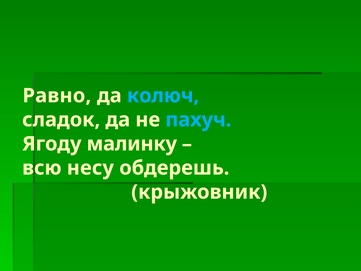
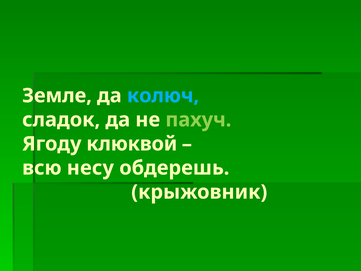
Равно: Равно -> Земле
пахуч colour: light blue -> light green
малинку: малинку -> клюквой
